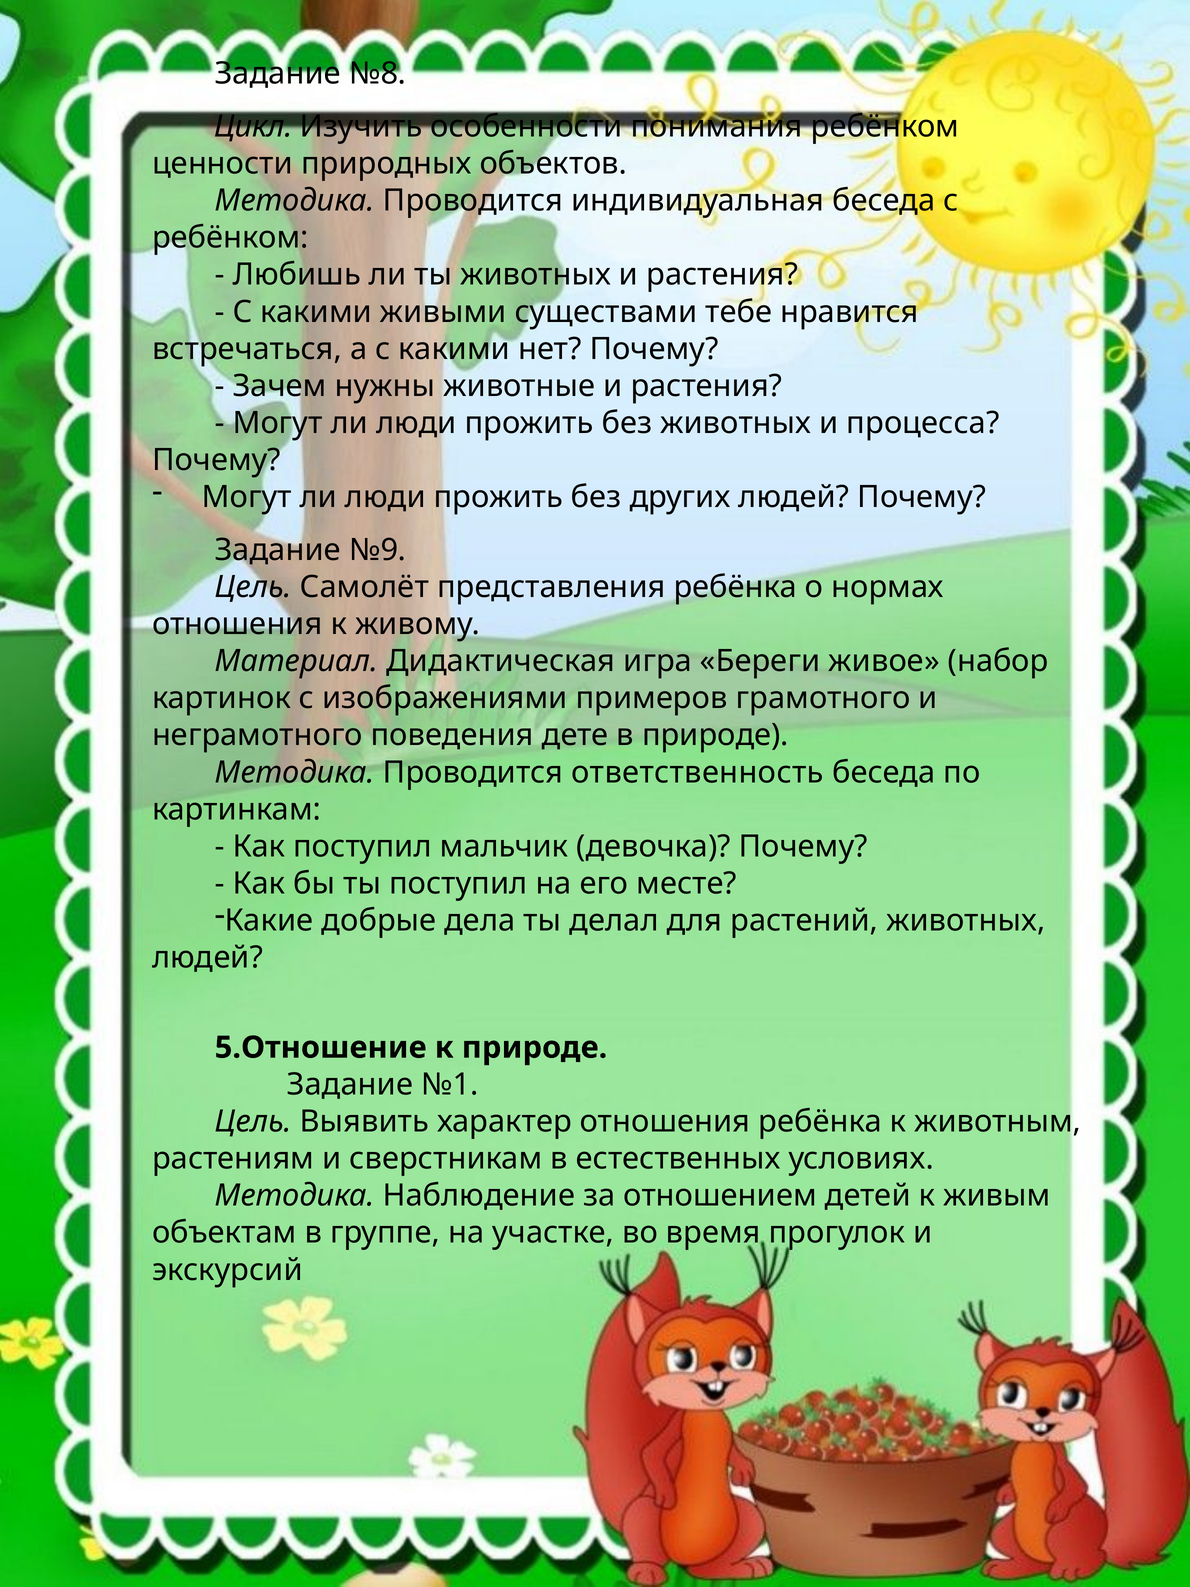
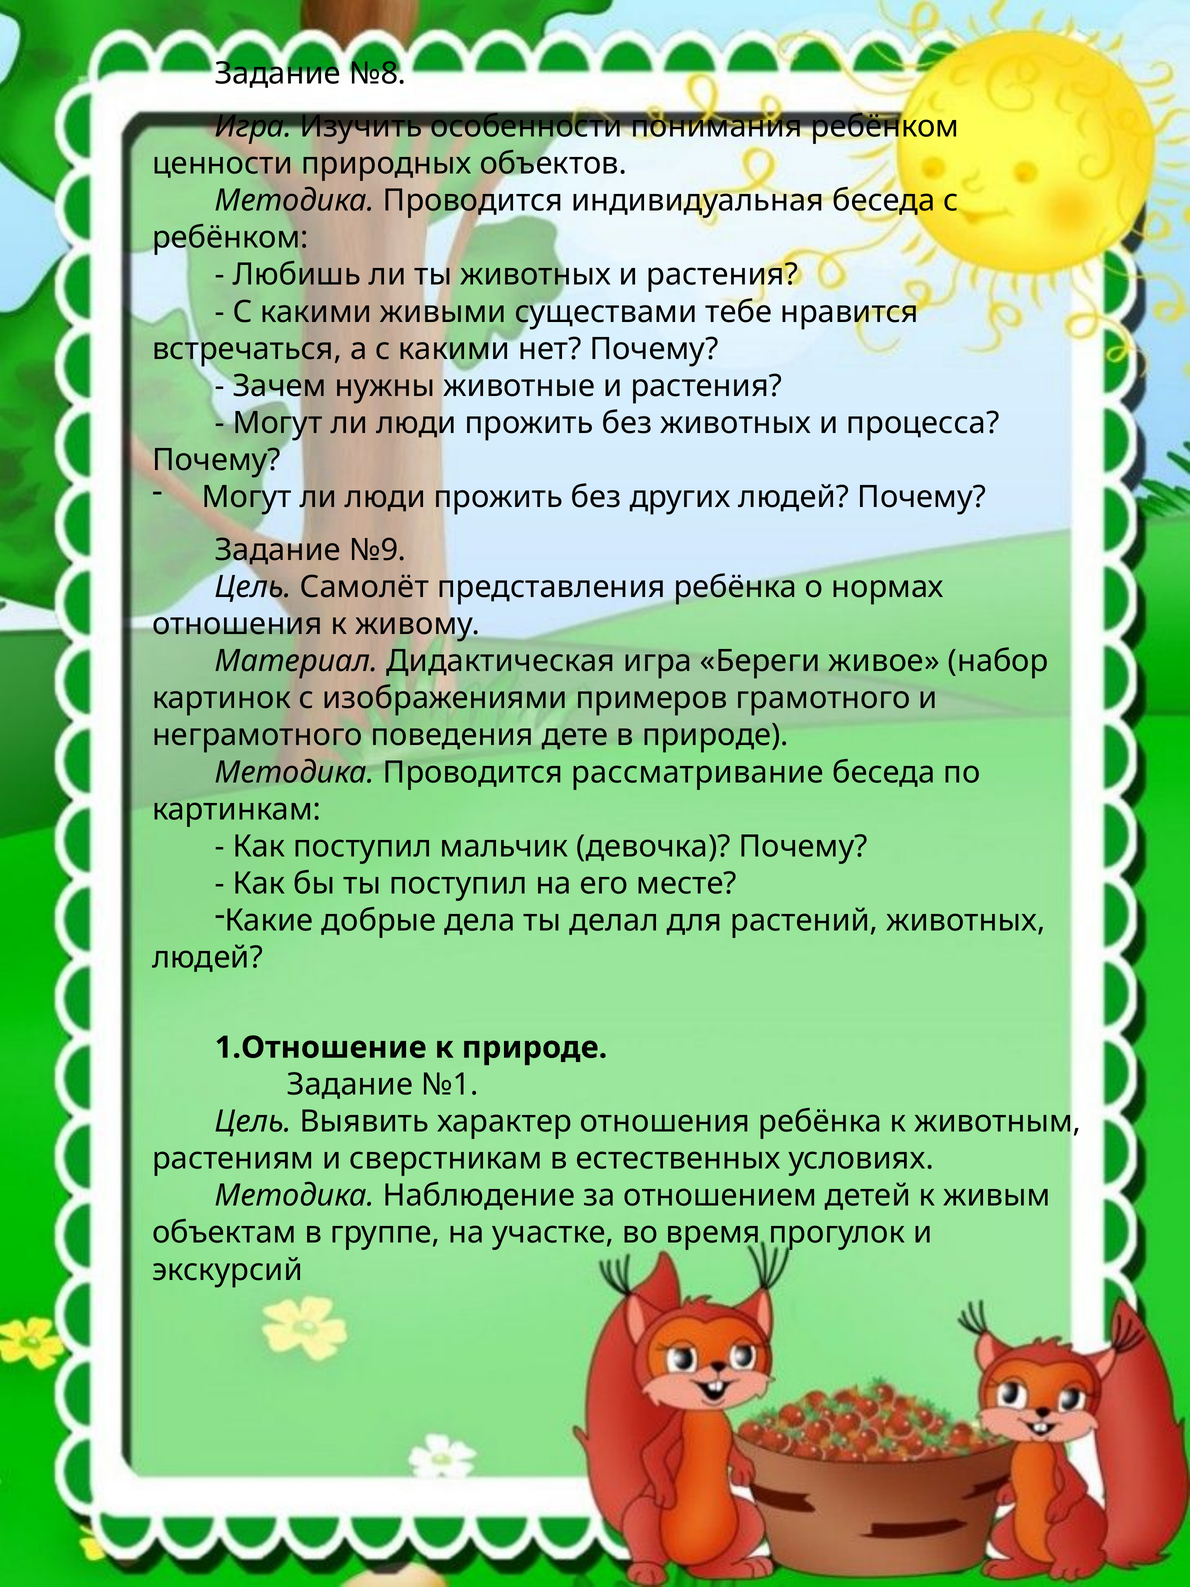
Цикл at (253, 127): Цикл -> Игра
ответственность: ответственность -> рассматривание
5.Отношение: 5.Отношение -> 1.Отношение
